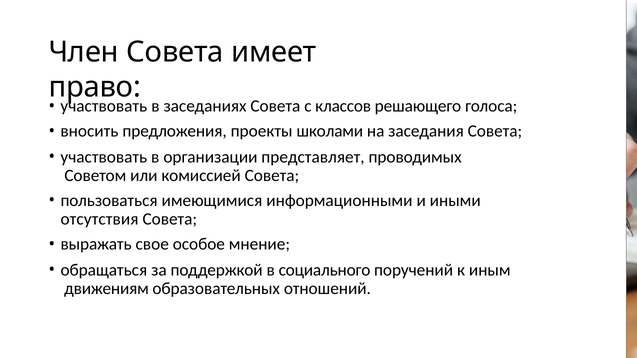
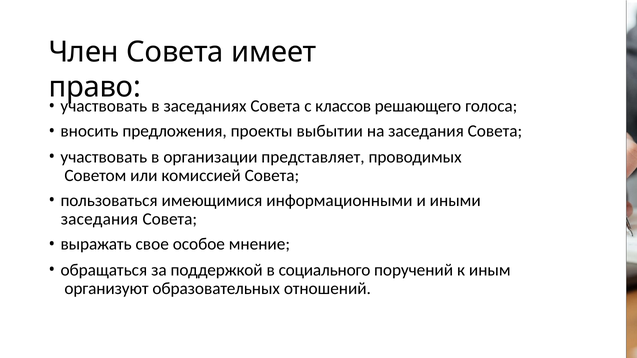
школами: школами -> выбытии
отсутствия at (100, 219): отсутствия -> заседания
движениям: движениям -> организуют
